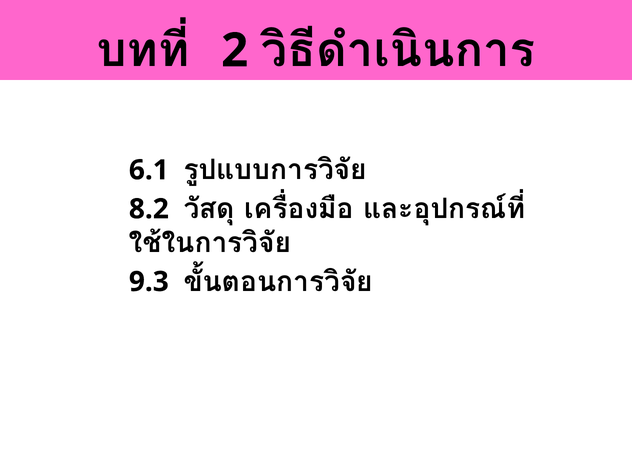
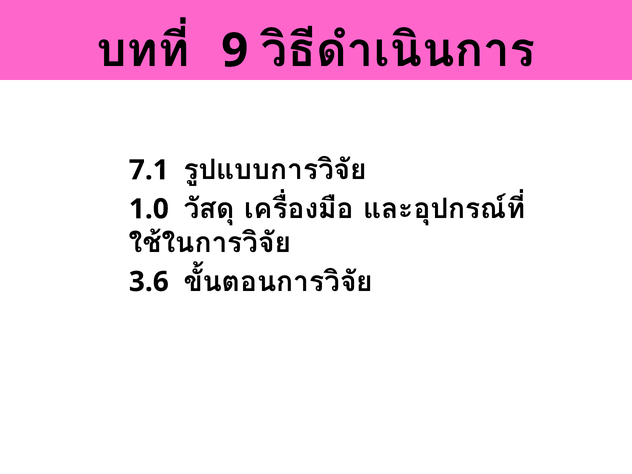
2: 2 -> 9
6.1: 6.1 -> 7.1
8.2: 8.2 -> 1.0
9.3: 9.3 -> 3.6
